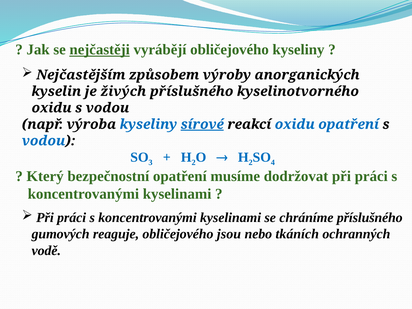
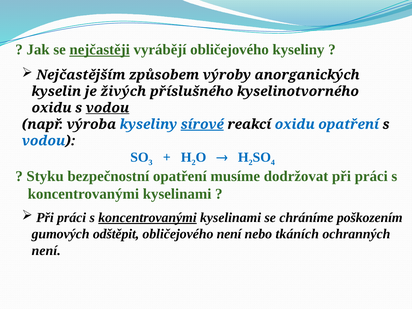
vodou at (107, 108) underline: none -> present
Který: Který -> Styku
koncentrovanými at (147, 218) underline: none -> present
chráníme příslušného: příslušného -> poškozením
reaguje: reaguje -> odštěpit
obličejového jsou: jsou -> není
vodě at (46, 251): vodě -> není
